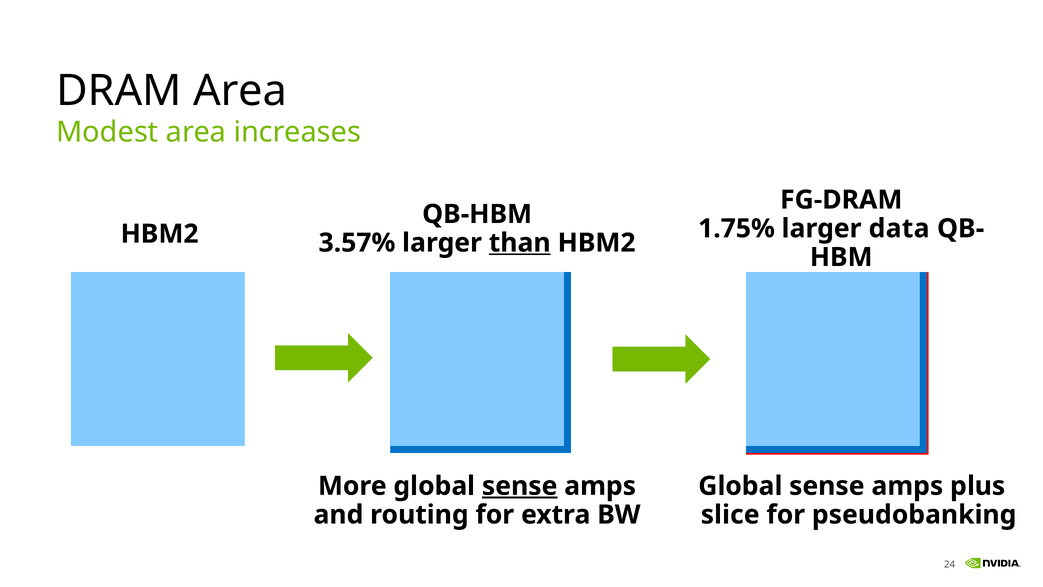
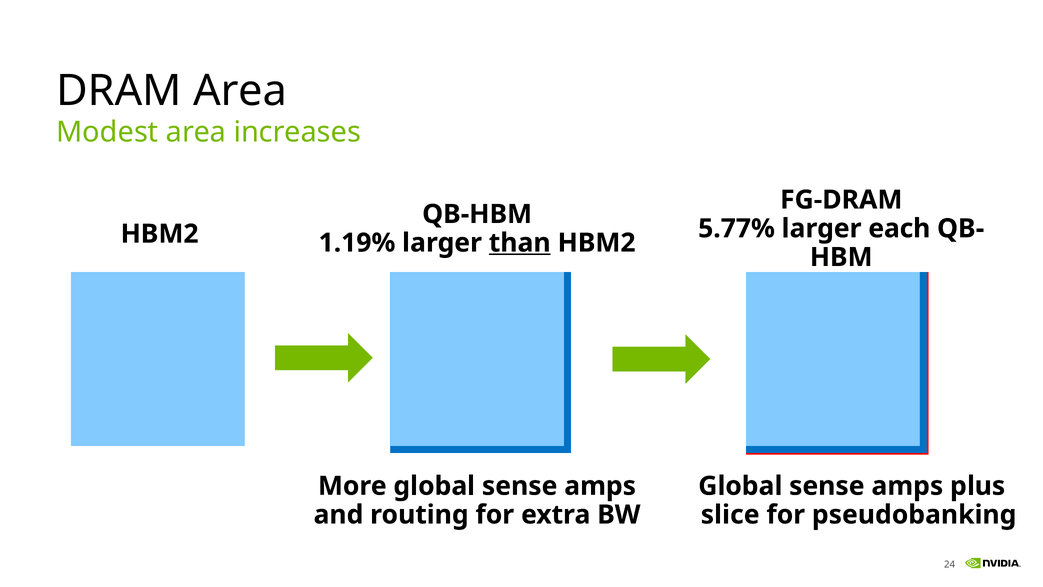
1.75%: 1.75% -> 5.77%
data: data -> each
3.57%: 3.57% -> 1.19%
sense at (520, 486) underline: present -> none
